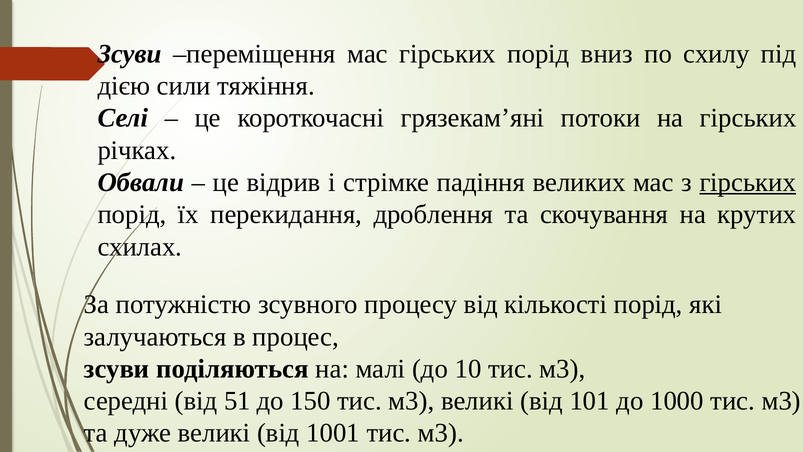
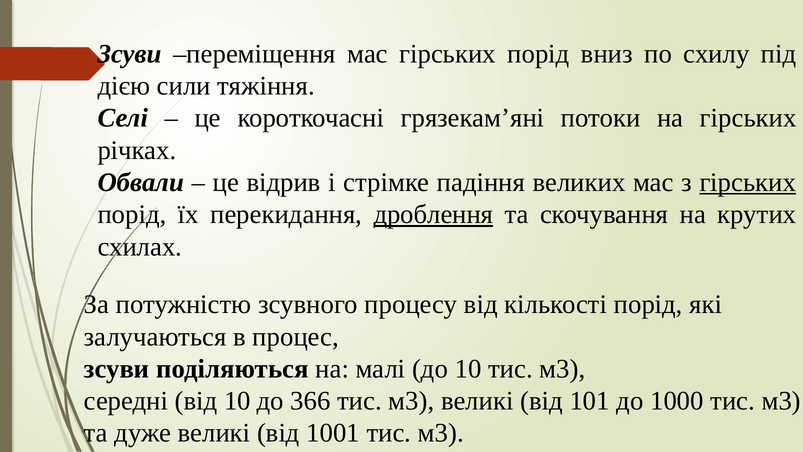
дроблення underline: none -> present
від 51: 51 -> 10
150: 150 -> 366
